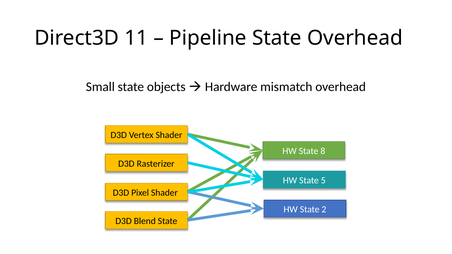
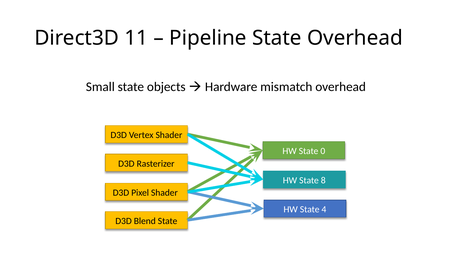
8: 8 -> 0
5: 5 -> 8
2: 2 -> 4
